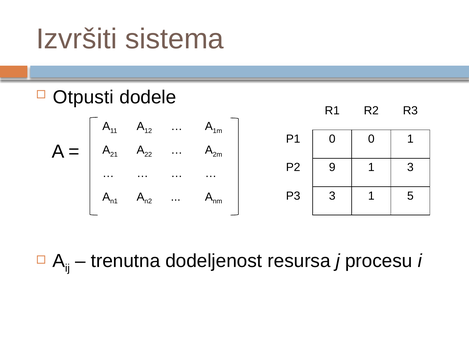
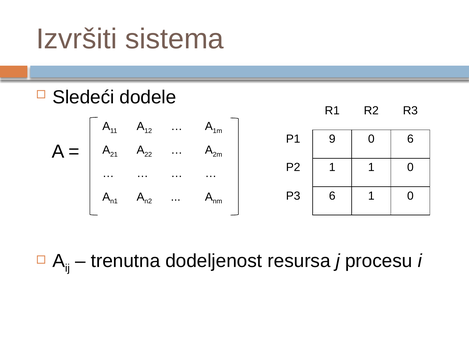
Otpusti: Otpusti -> Sledeći
P1 0: 0 -> 9
0 1: 1 -> 6
P2 9: 9 -> 1
3 at (410, 167): 3 -> 0
P3 3: 3 -> 6
5 at (410, 196): 5 -> 0
